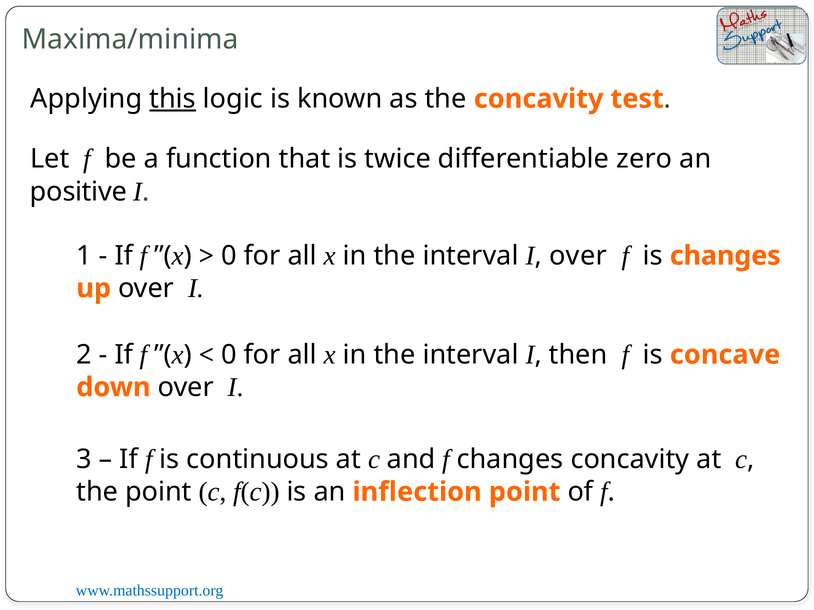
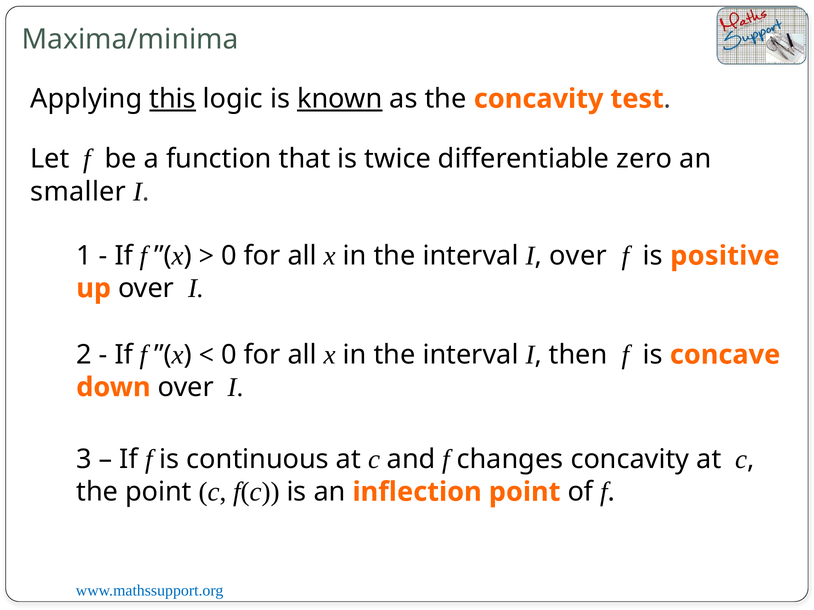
known underline: none -> present
positive: positive -> smaller
is changes: changes -> positive
